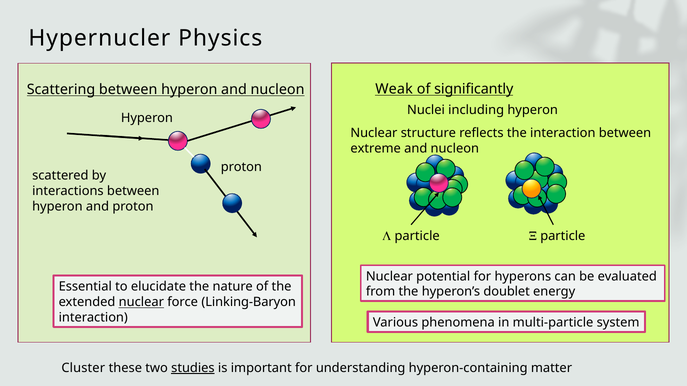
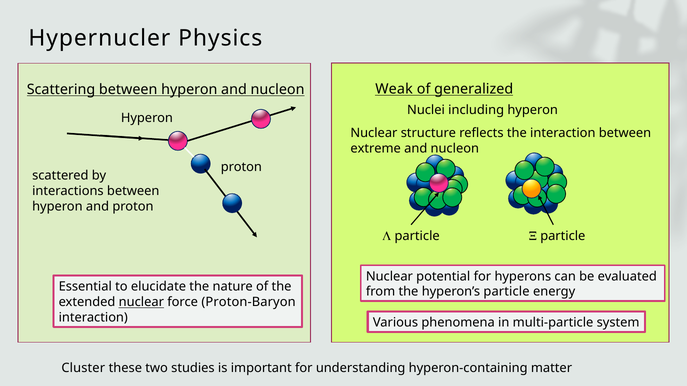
significantly: significantly -> generalized
hyperon’s doublet: doublet -> particle
Linking-Baryon: Linking-Baryon -> Proton-Baryon
studies underline: present -> none
